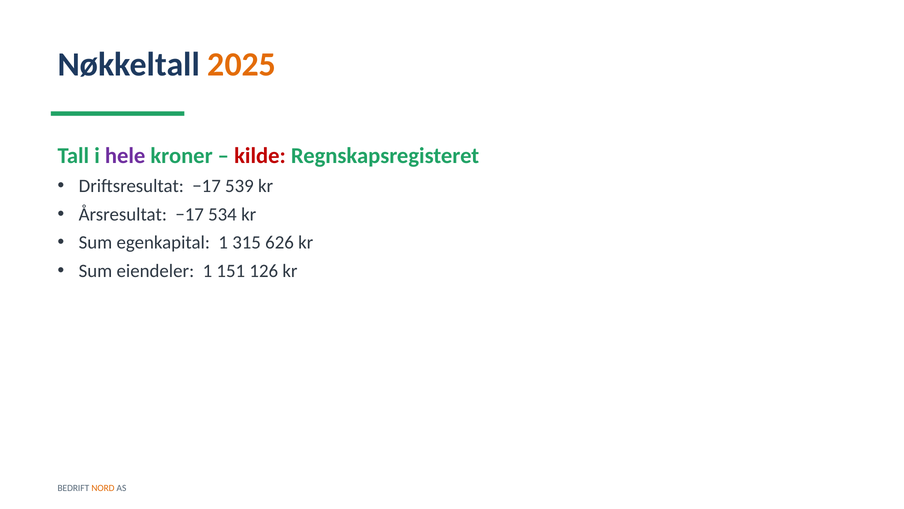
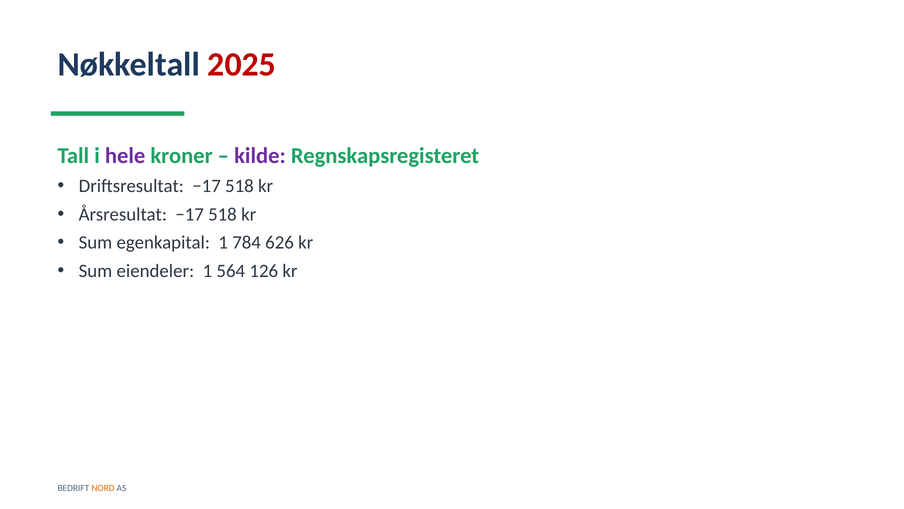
2025 colour: orange -> red
kilde colour: red -> purple
Driftsresultat −17 539: 539 -> 518
Årsresultat −17 534: 534 -> 518
315: 315 -> 784
151: 151 -> 564
